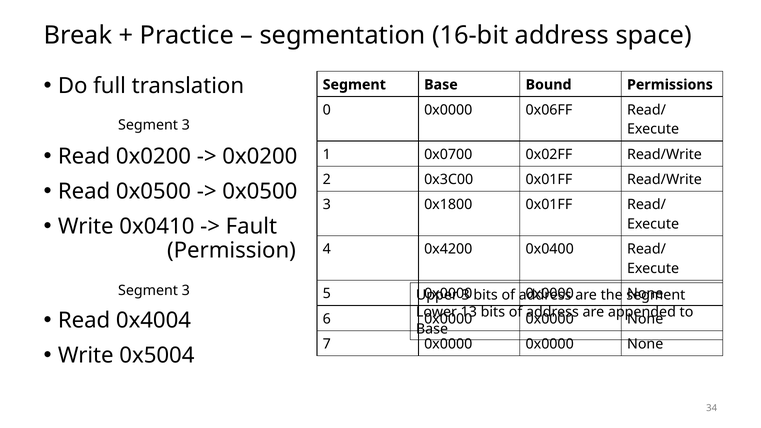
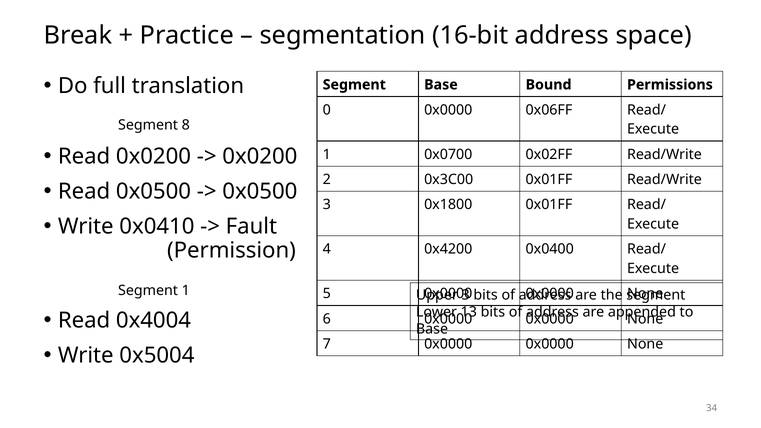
3 at (186, 125): 3 -> 8
3 at (186, 290): 3 -> 1
